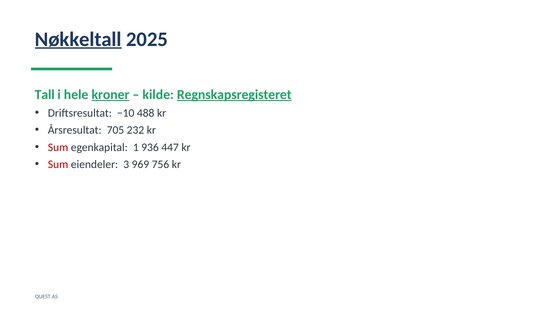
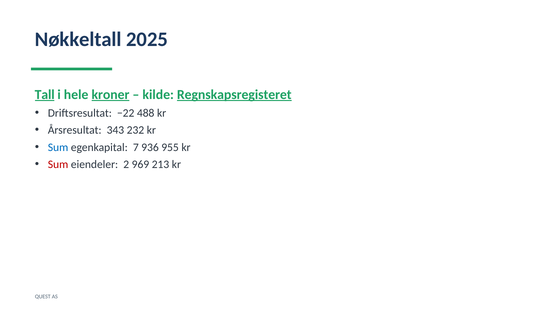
Nøkkeltall underline: present -> none
Tall underline: none -> present
−10: −10 -> −22
705: 705 -> 343
Sum at (58, 147) colour: red -> blue
1: 1 -> 7
447: 447 -> 955
3: 3 -> 2
756: 756 -> 213
